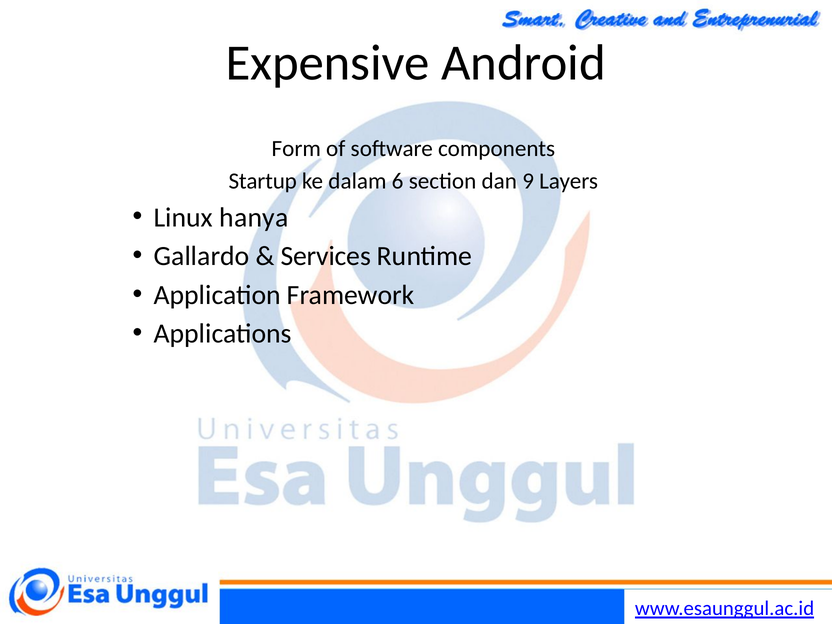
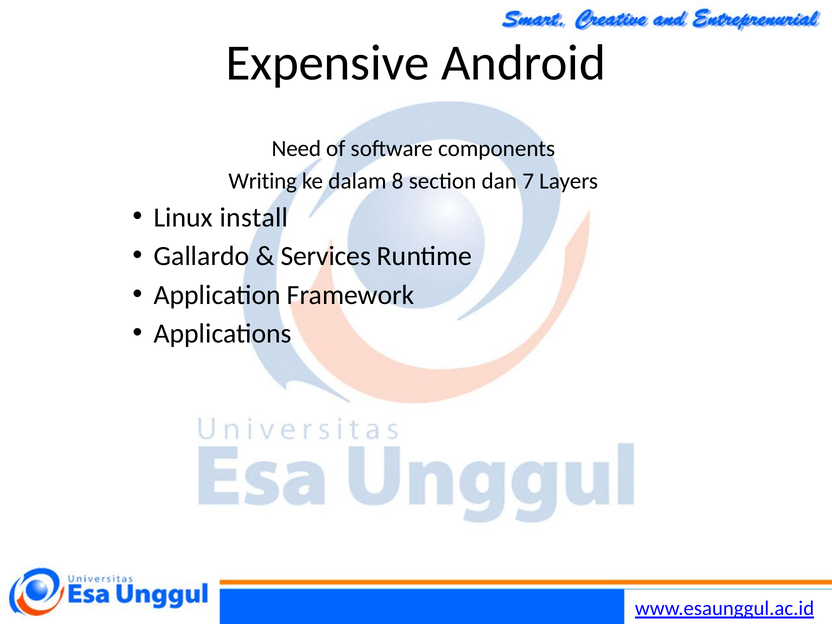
Form: Form -> Need
Startup: Startup -> Writing
6: 6 -> 8
9: 9 -> 7
hanya: hanya -> install
